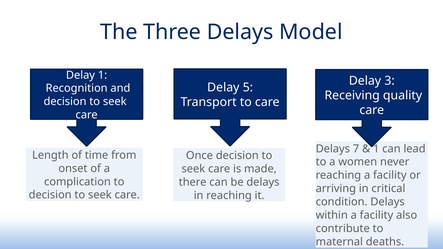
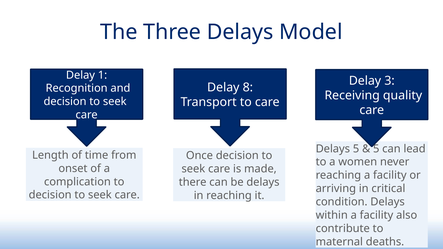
5: 5 -> 8
Delays 7: 7 -> 5
1 at (376, 149): 1 -> 5
